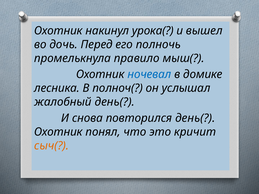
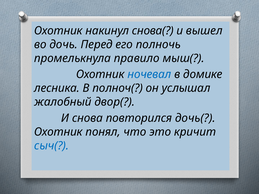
урока(: урока( -> снова(
жалобный день(: день( -> двор(
повторился день(: день( -> дочь(
сыч( colour: orange -> blue
